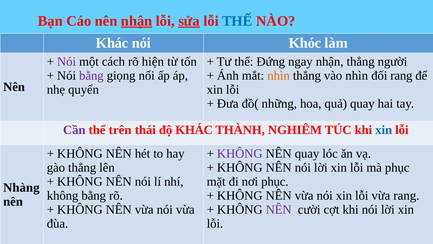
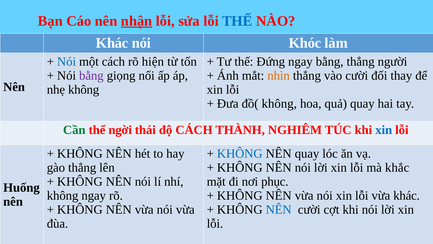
sửa underline: present -> none
Nói at (67, 61) colour: purple -> blue
ngay nhận: nhận -> bằng
vào nhìn: nhìn -> cười
đối rang: rang -> thay
nhẹ quyển: quyển -> không
đồ( những: những -> không
Cần colour: purple -> green
trên: trên -> ngời
độ KHÁC: KHÁC -> CÁCH
KHÔNG at (240, 153) colour: purple -> blue
mà phục: phục -> khắc
Nhàng: Nhàng -> Huống
không bằng: bằng -> ngay
vừa rang: rang -> khác
NÊN at (279, 209) colour: purple -> blue
